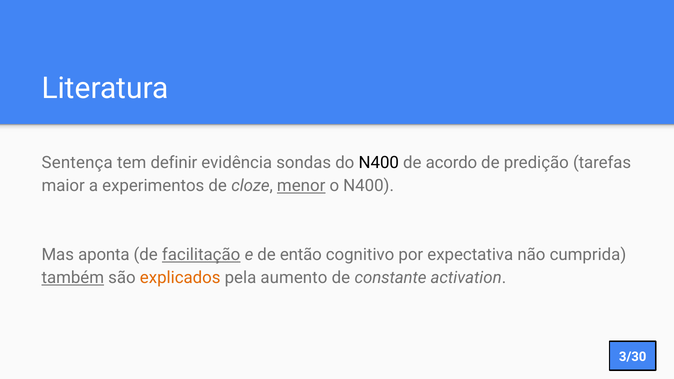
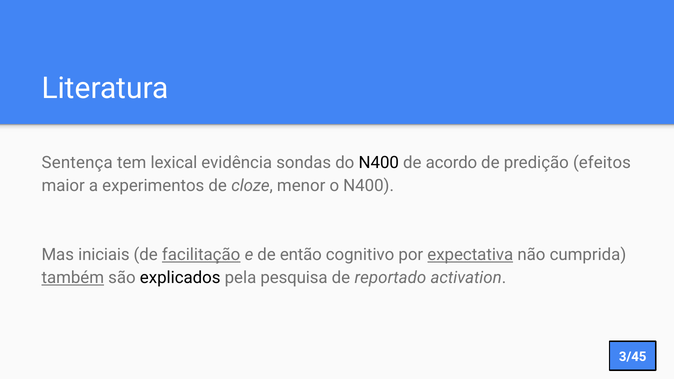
definir: definir -> lexical
tarefas: tarefas -> efeitos
menor underline: present -> none
aponta: aponta -> iniciais
expectativa underline: none -> present
explicados colour: orange -> black
aumento: aumento -> pesquisa
constante: constante -> reportado
3/30: 3/30 -> 3/45
